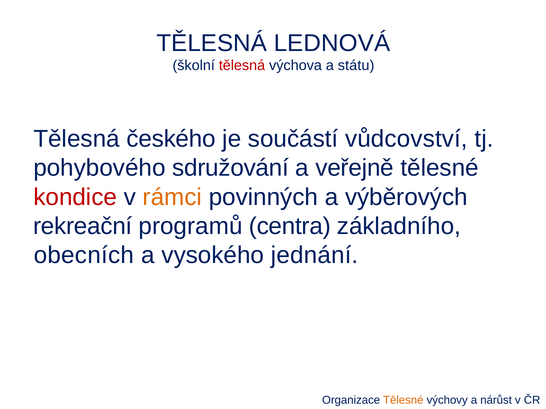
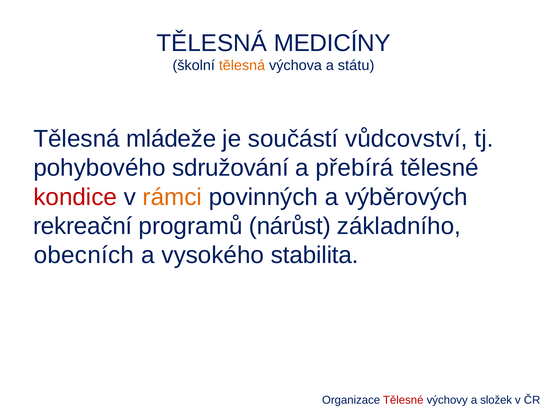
LEDNOVÁ: LEDNOVÁ -> MEDICÍNY
tělesná at (242, 66) colour: red -> orange
českého: českého -> mládeže
veřejně: veřejně -> přebírá
centra: centra -> nárůst
jednání: jednání -> stabilita
Tělesné at (403, 401) colour: orange -> red
nárůst: nárůst -> složek
